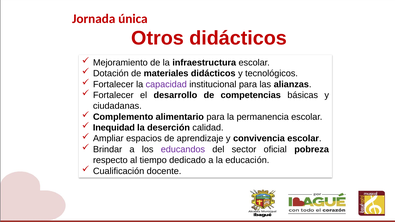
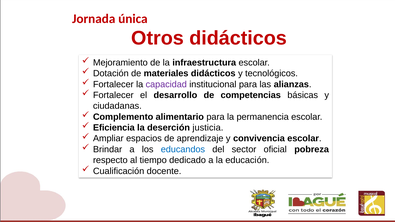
Inequidad: Inequidad -> Eficiencia
calidad: calidad -> justicia
educandos colour: purple -> blue
